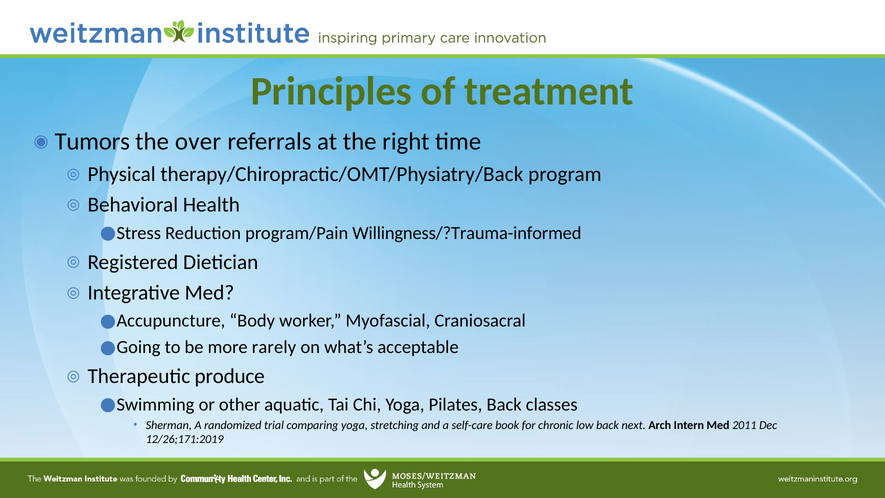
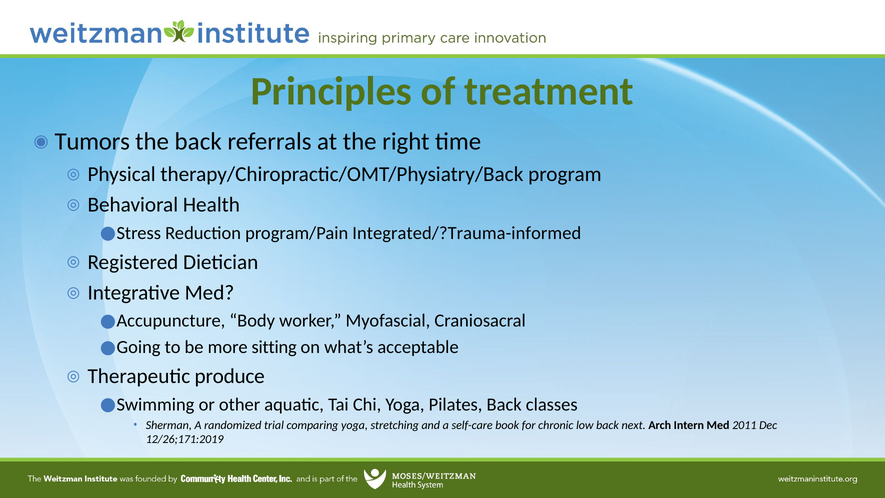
the over: over -> back
Willingness/?Trauma-informed: Willingness/?Trauma-informed -> Integrated/?Trauma-informed
rarely: rarely -> sitting
